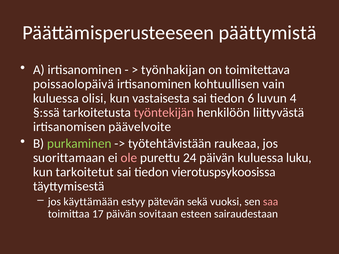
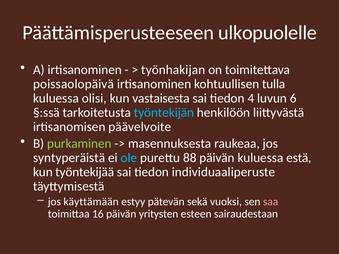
päättymistä: päättymistä -> ulkopuolelle
vain: vain -> tulla
6: 6 -> 4
4: 4 -> 6
työntekijän colour: pink -> light blue
työtehtävistään: työtehtävistään -> masennuksesta
suorittamaan: suorittamaan -> syntyperäistä
ole colour: pink -> light blue
24: 24 -> 88
luku: luku -> estä
tarkoitetut: tarkoitetut -> työntekijää
vierotuspsykoosissa: vierotuspsykoosissa -> individuaaliperuste
17: 17 -> 16
sovitaan: sovitaan -> yritysten
